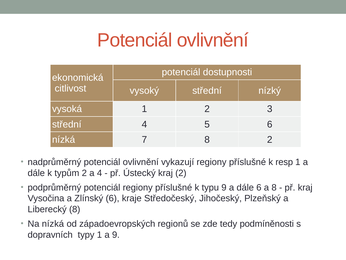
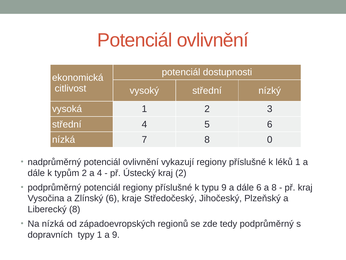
8 2: 2 -> 0
resp: resp -> léků
tedy podmíněnosti: podmíněnosti -> podprůměrný
